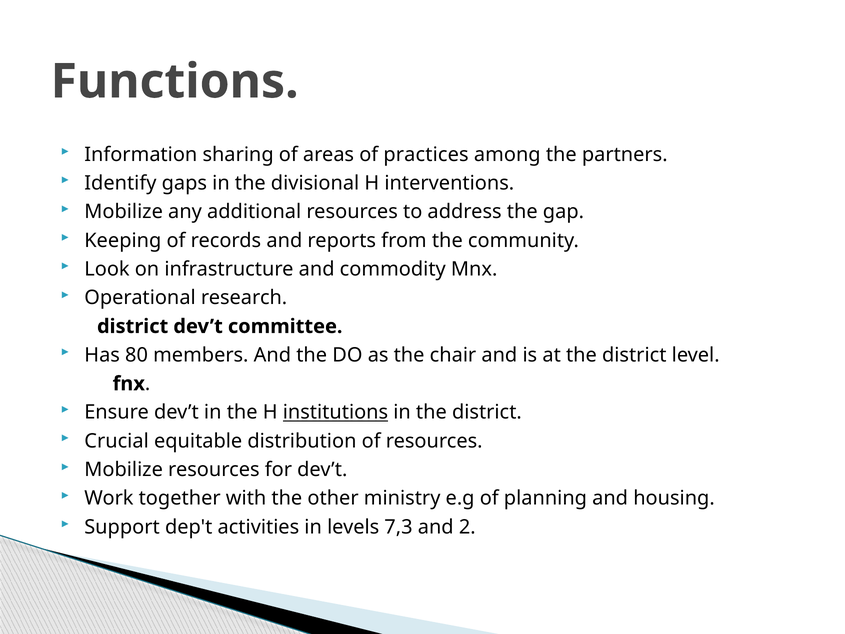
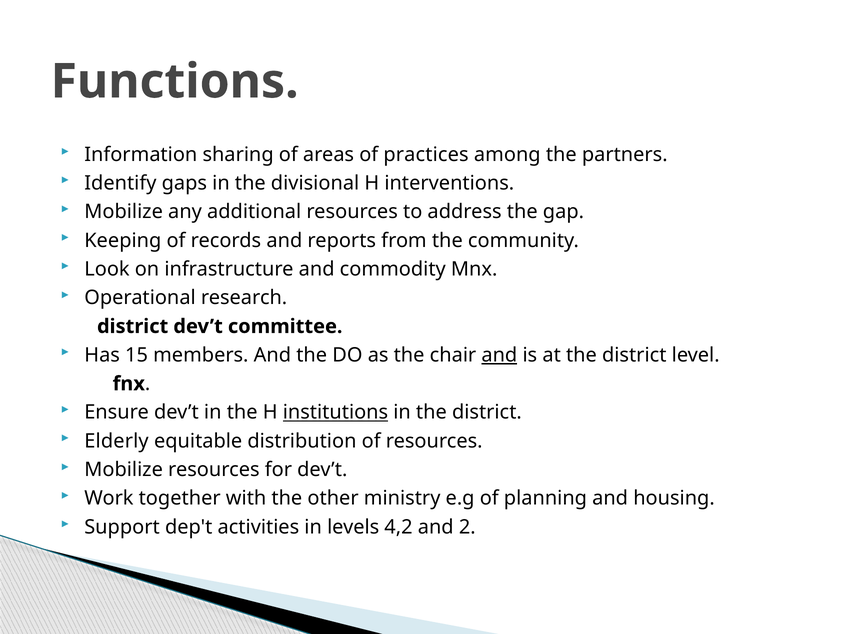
80: 80 -> 15
and at (499, 355) underline: none -> present
Crucial: Crucial -> Elderly
7,3: 7,3 -> 4,2
